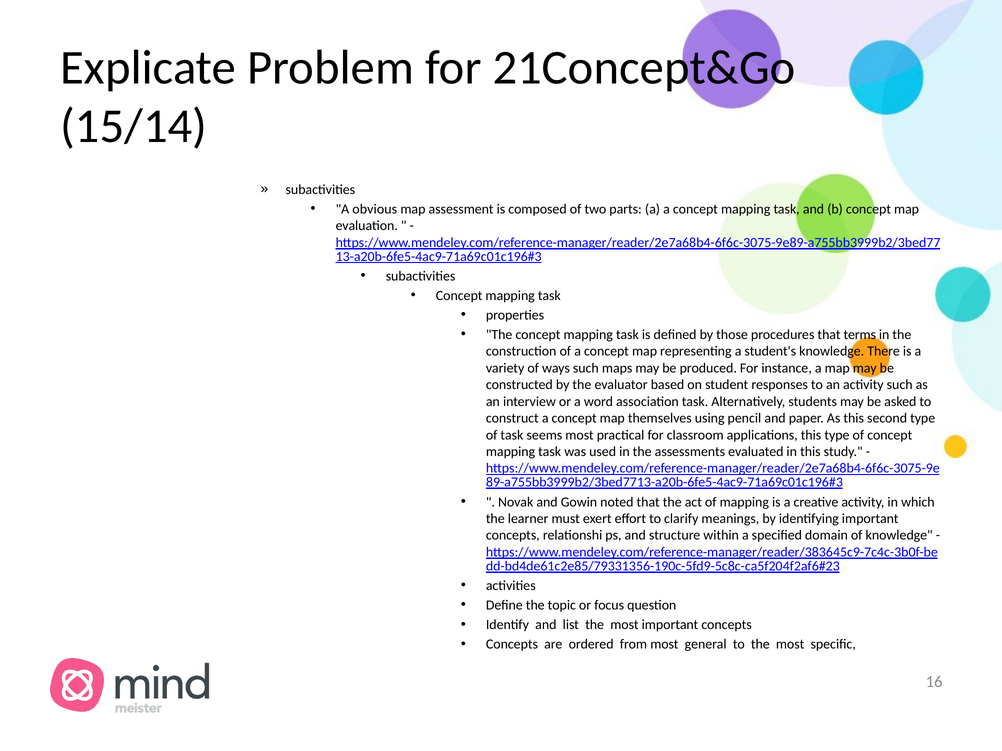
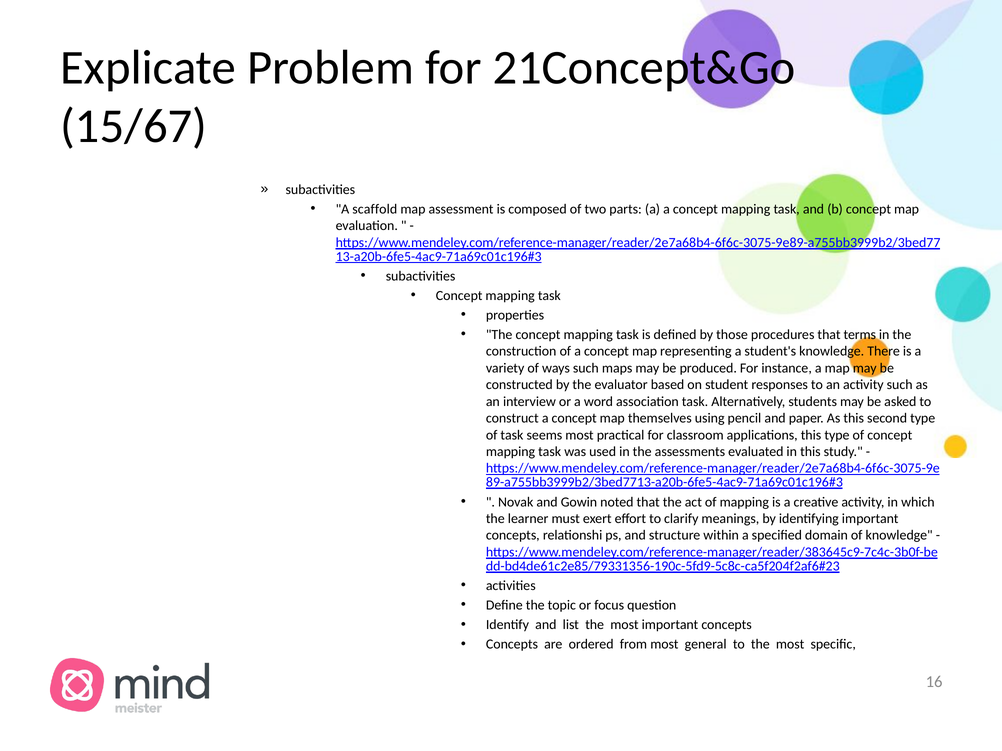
15/14: 15/14 -> 15/67
obvious: obvious -> scaffold
